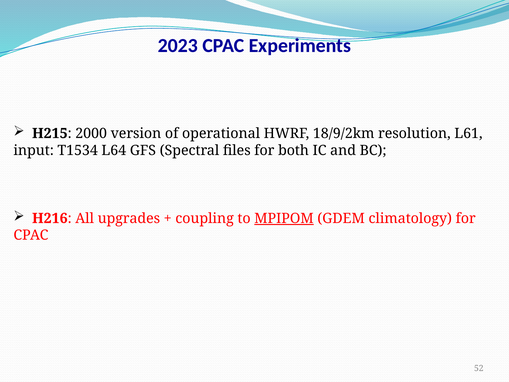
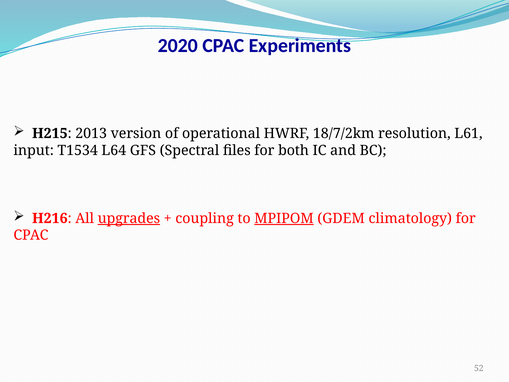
2023: 2023 -> 2020
2000: 2000 -> 2013
18/9/2km: 18/9/2km -> 18/7/2km
upgrades underline: none -> present
